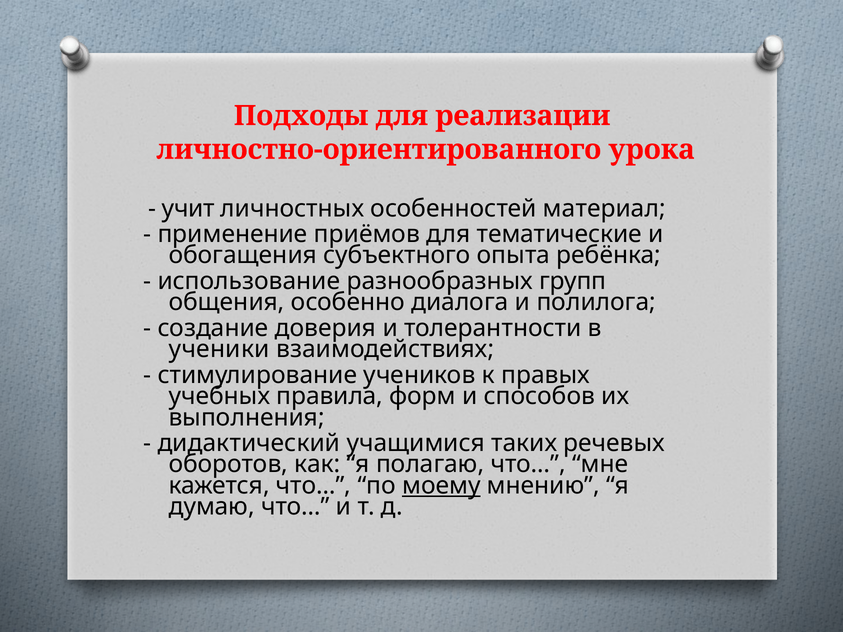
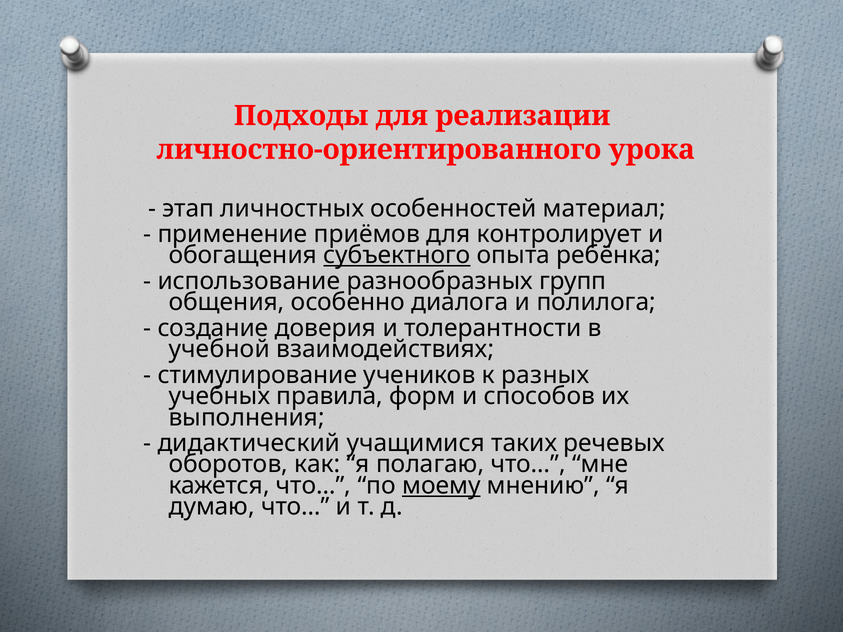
учит: учит -> этап
тематические: тематические -> контролирует
субъектного underline: none -> present
ученики: ученики -> учебной
правых: правых -> разных
